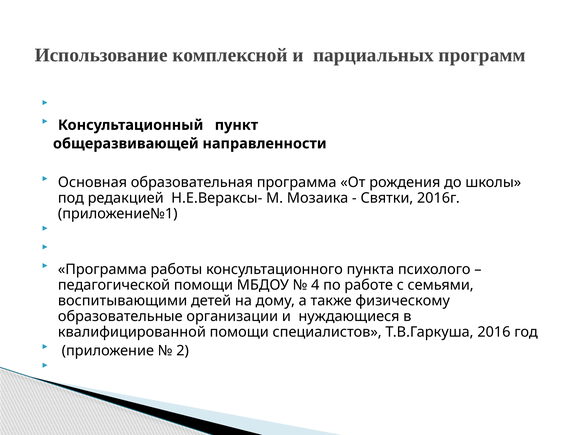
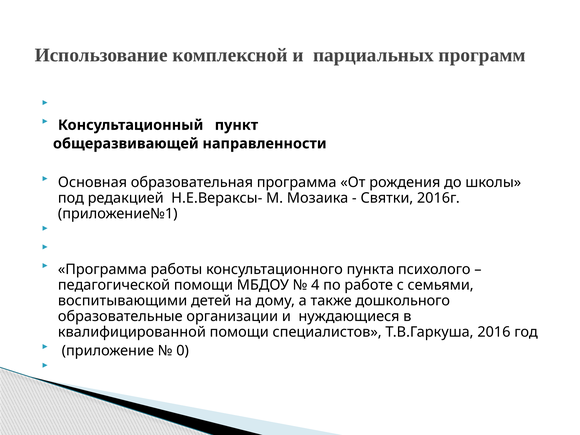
физическому: физическому -> дошкольного
2: 2 -> 0
